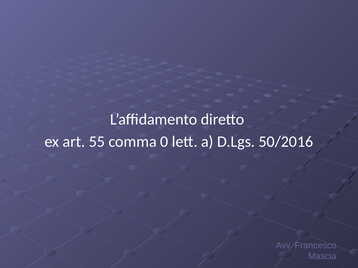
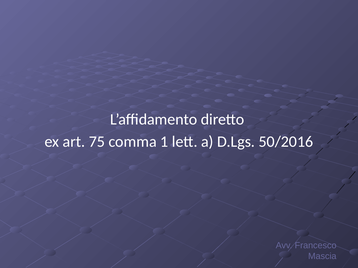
55: 55 -> 75
0: 0 -> 1
